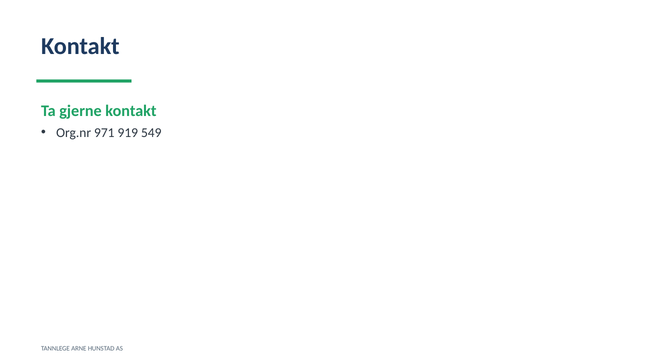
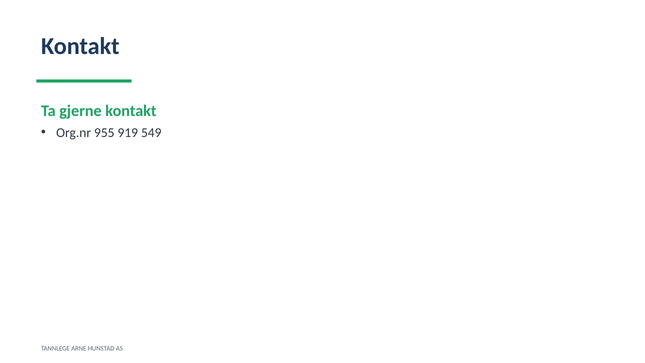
971: 971 -> 955
